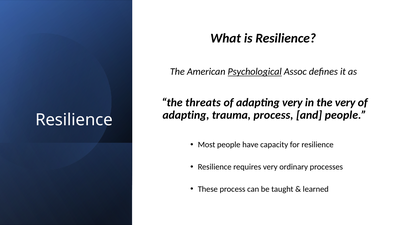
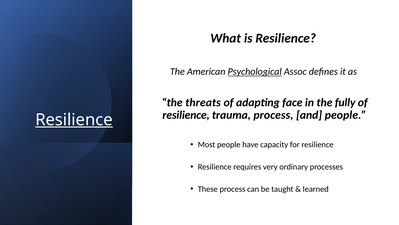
adapting very: very -> face
the very: very -> fully
adapting at (186, 115): adapting -> resilience
Resilience at (74, 119) underline: none -> present
